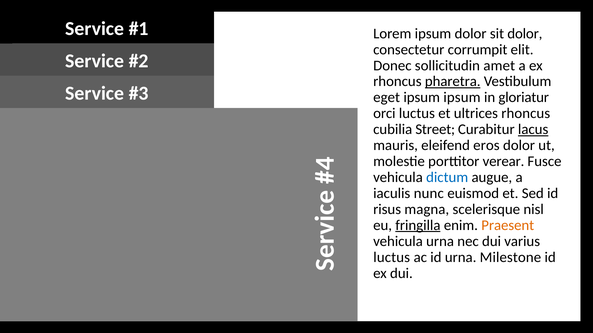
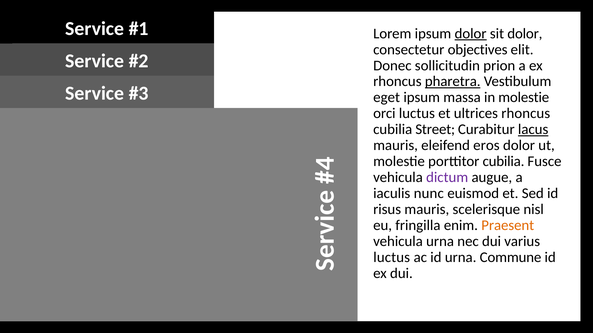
dolor at (471, 34) underline: none -> present
corrumpit: corrumpit -> objectives
amet: amet -> prion
ipsum ipsum: ipsum -> massa
in gloriatur: gloriatur -> molestie
porttitor verear: verear -> cubilia
dictum colour: blue -> purple
risus magna: magna -> mauris
fringilla underline: present -> none
Milestone: Milestone -> Commune
